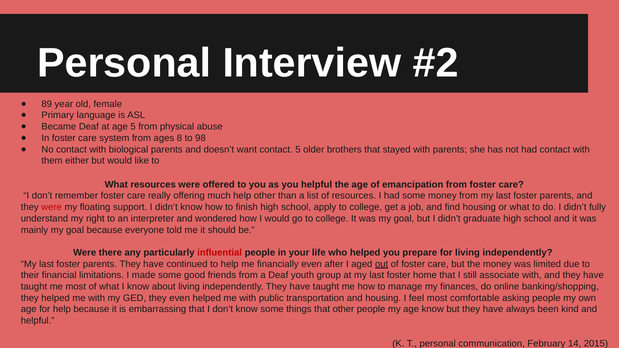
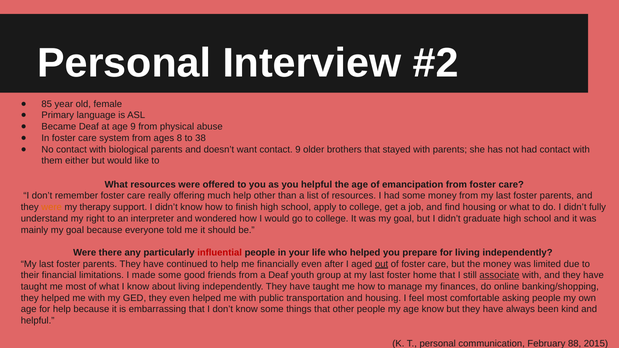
89: 89 -> 85
age 5: 5 -> 9
98: 98 -> 38
contact 5: 5 -> 9
were at (52, 207) colour: red -> orange
floating: floating -> therapy
associate underline: none -> present
14: 14 -> 88
